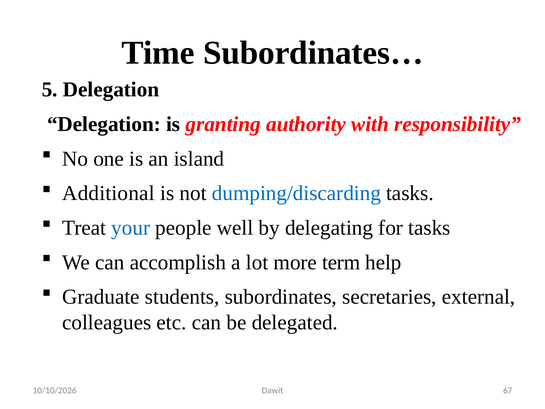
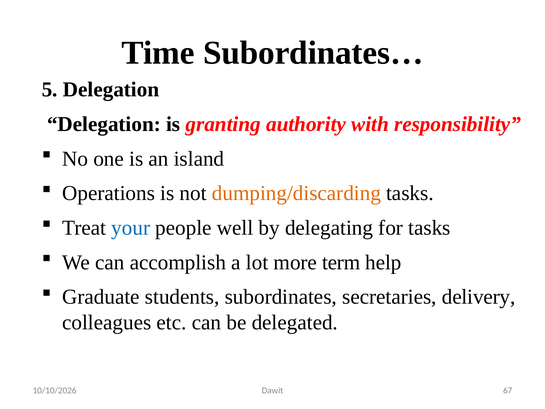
Additional: Additional -> Operations
dumping/discarding colour: blue -> orange
external: external -> delivery
